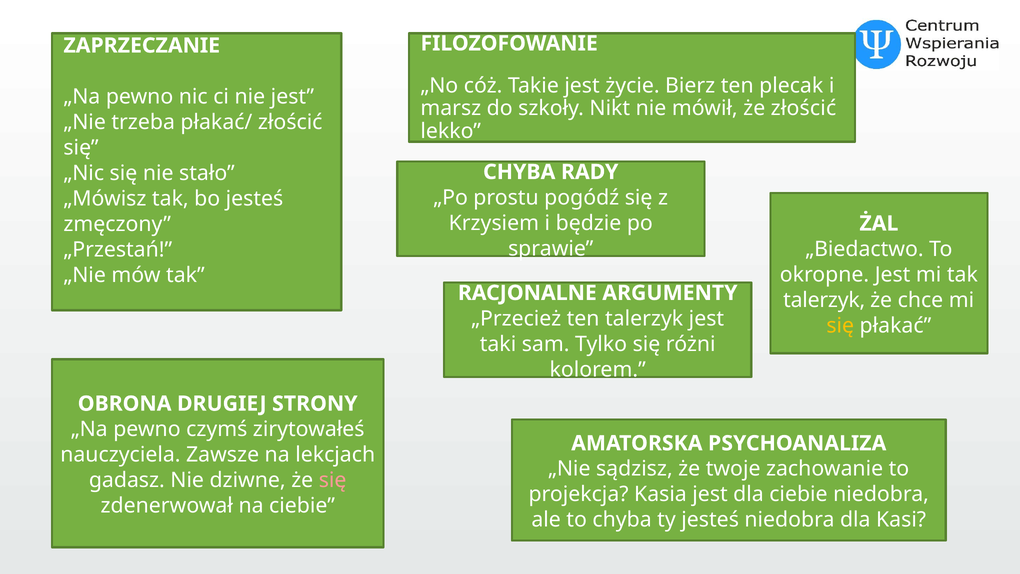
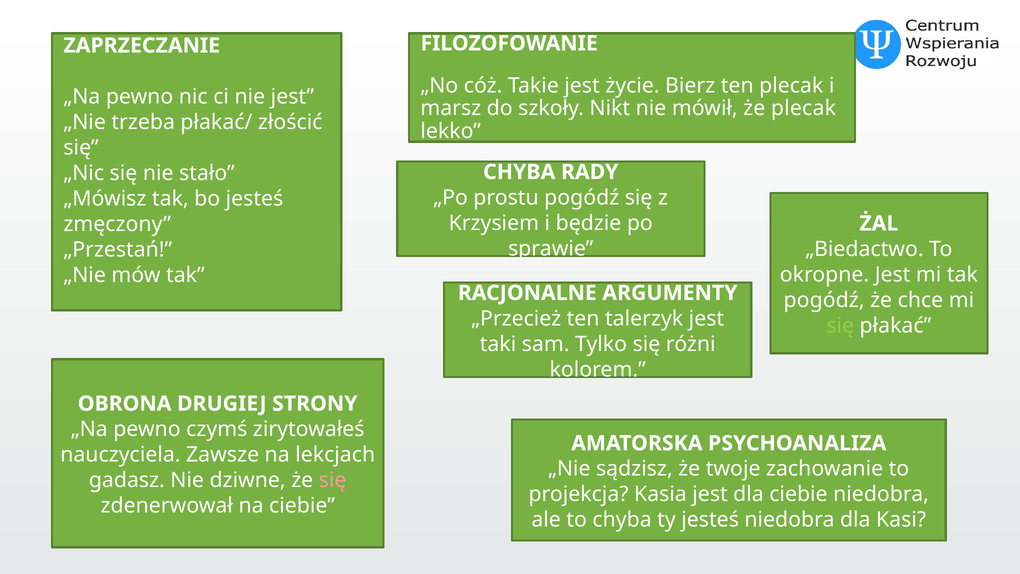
że złościć: złościć -> plecak
talerzyk at (824, 300): talerzyk -> pogódź
się at (840, 325) colour: yellow -> light green
